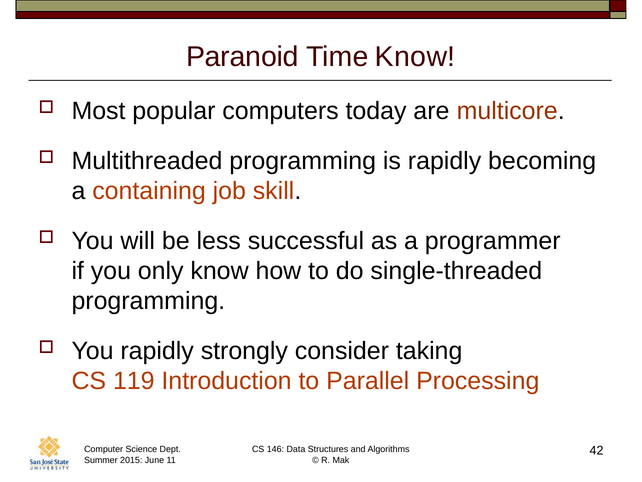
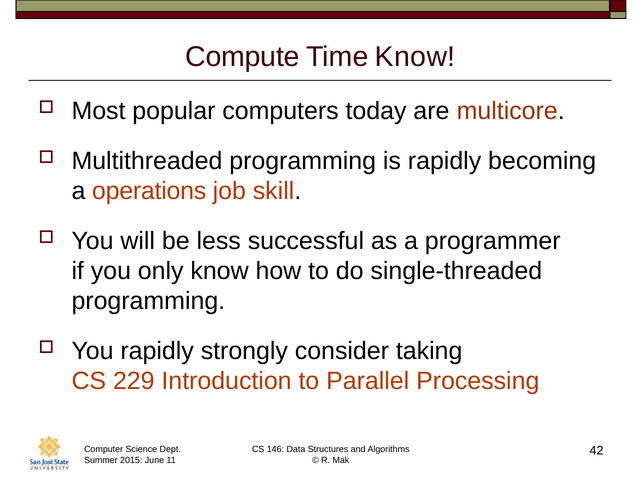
Paranoid: Paranoid -> Compute
containing: containing -> operations
119: 119 -> 229
